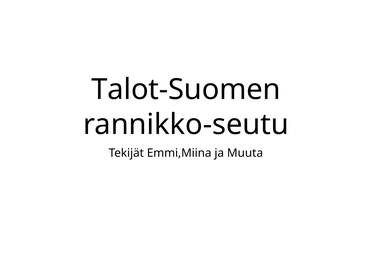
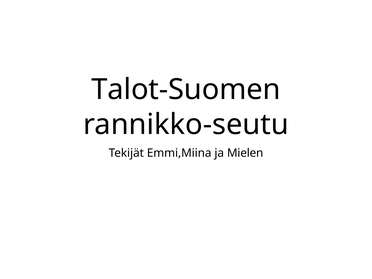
Muuta: Muuta -> Mielen
